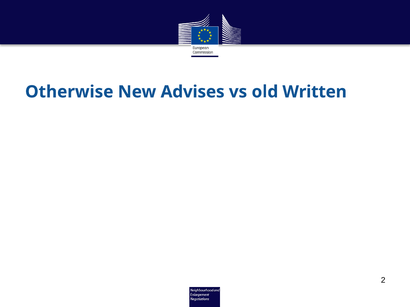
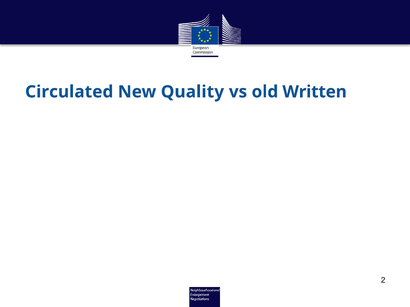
Otherwise: Otherwise -> Circulated
Advises: Advises -> Quality
